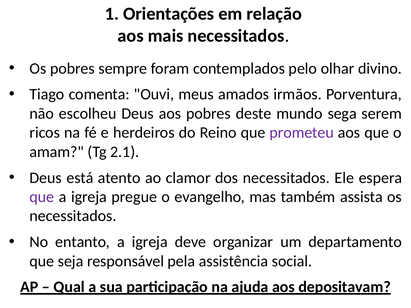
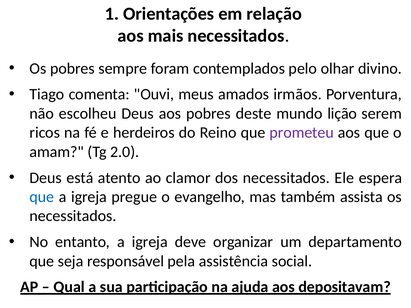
sega: sega -> lição
2.1: 2.1 -> 2.0
que at (42, 197) colour: purple -> blue
